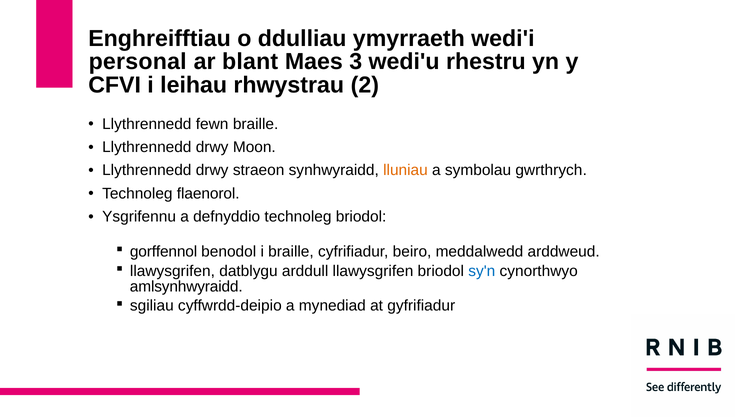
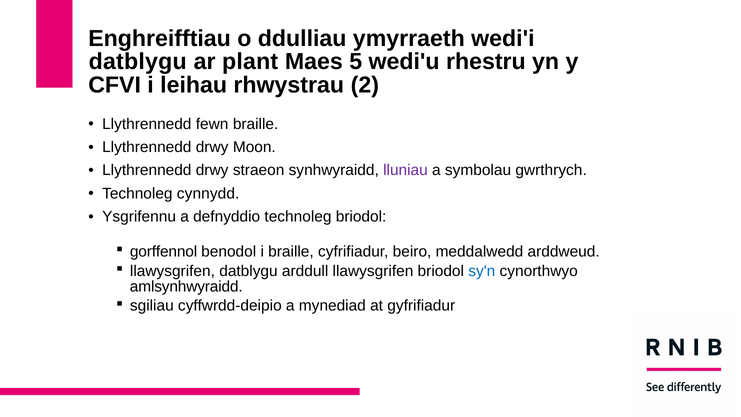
personal at (138, 62): personal -> datblygu
blant: blant -> plant
3: 3 -> 5
lluniau colour: orange -> purple
flaenorol: flaenorol -> cynnydd
